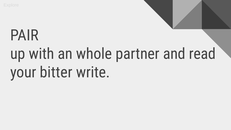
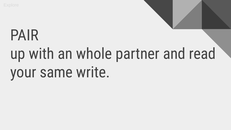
bitter: bitter -> same
